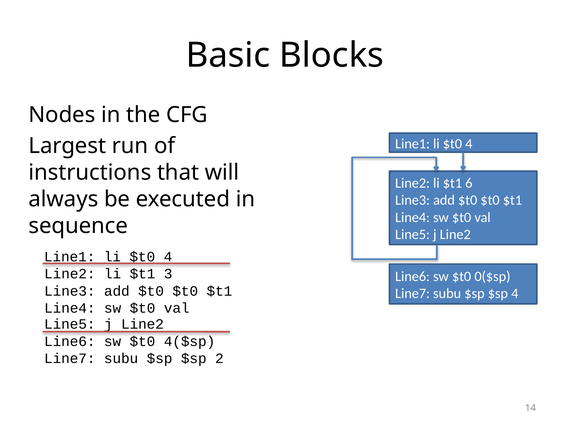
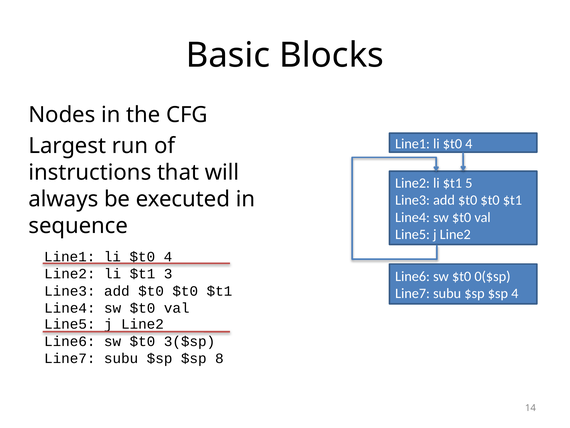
6: 6 -> 5
4($sp: 4($sp -> 3($sp
2: 2 -> 8
